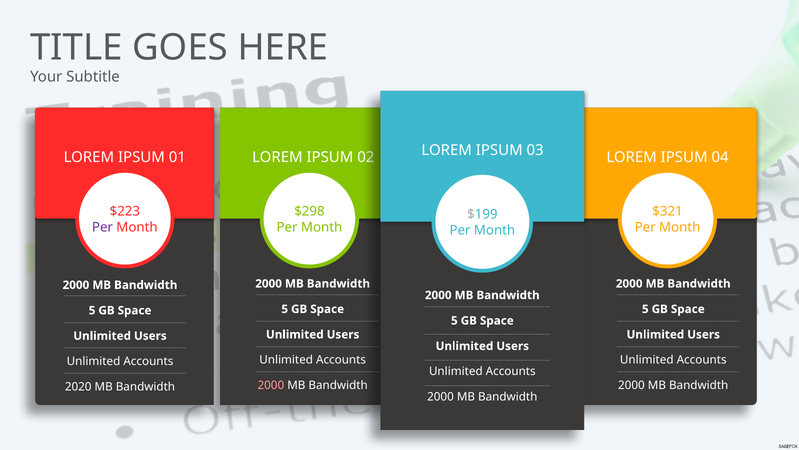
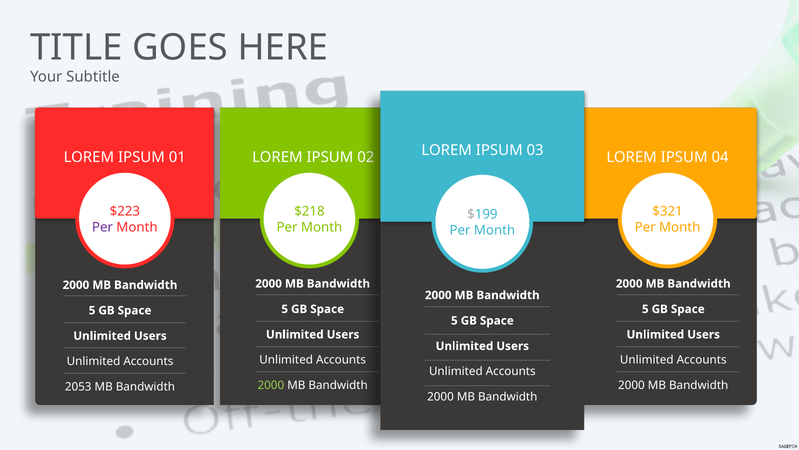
$298: $298 -> $218
2000 at (271, 385) colour: pink -> light green
2020: 2020 -> 2053
